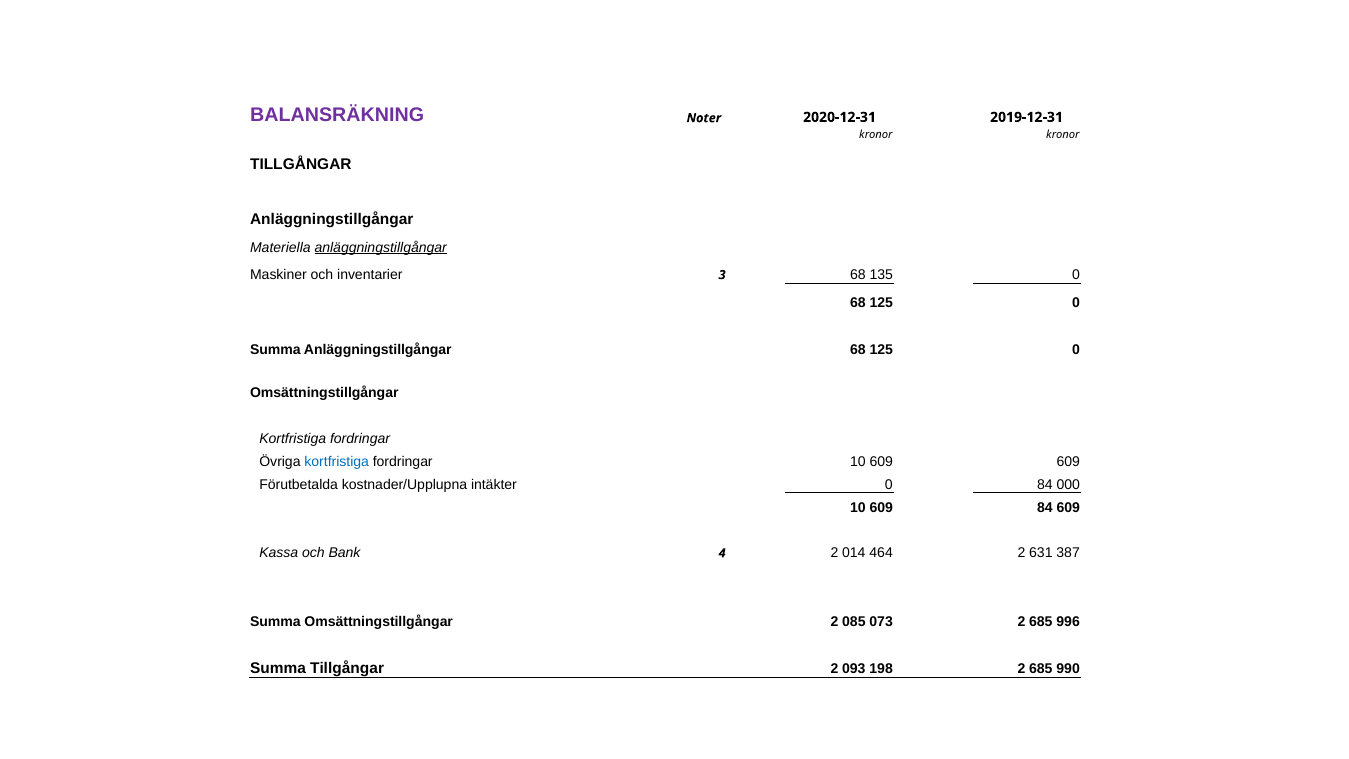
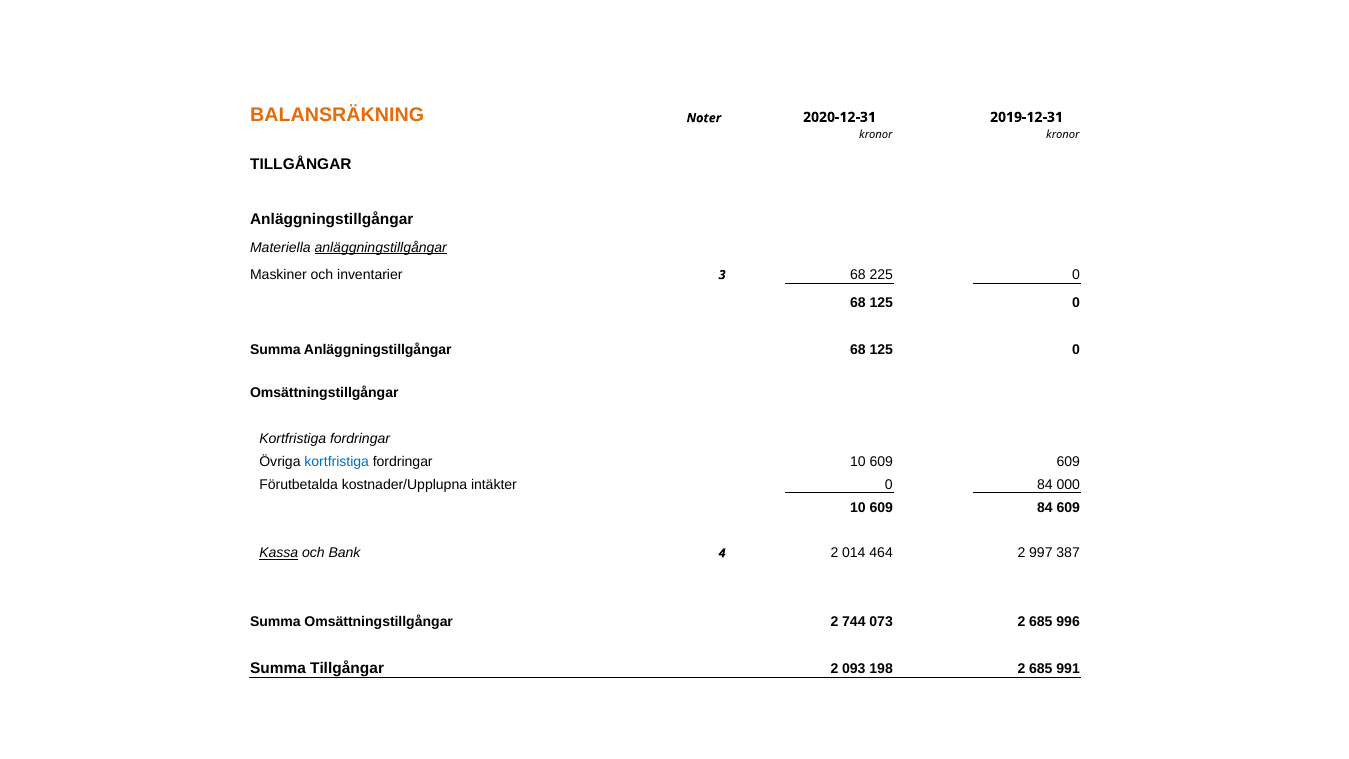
BALANSRÄKNING colour: purple -> orange
135: 135 -> 225
Kassa underline: none -> present
631: 631 -> 997
085: 085 -> 744
990: 990 -> 991
